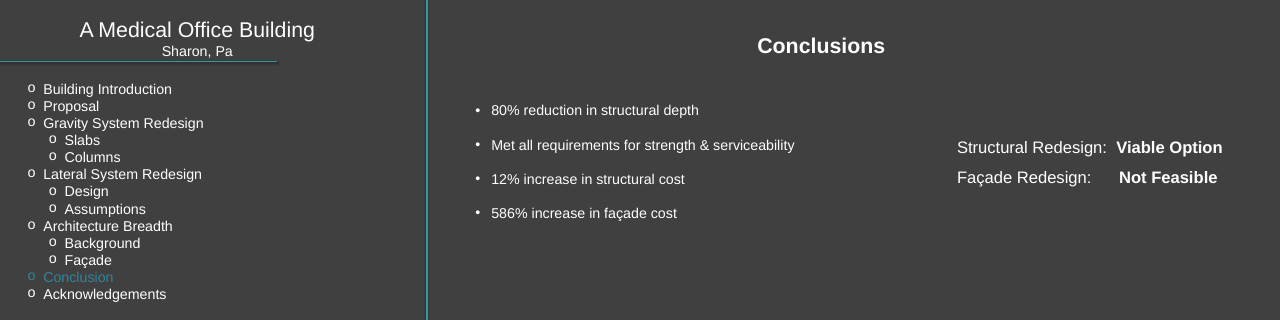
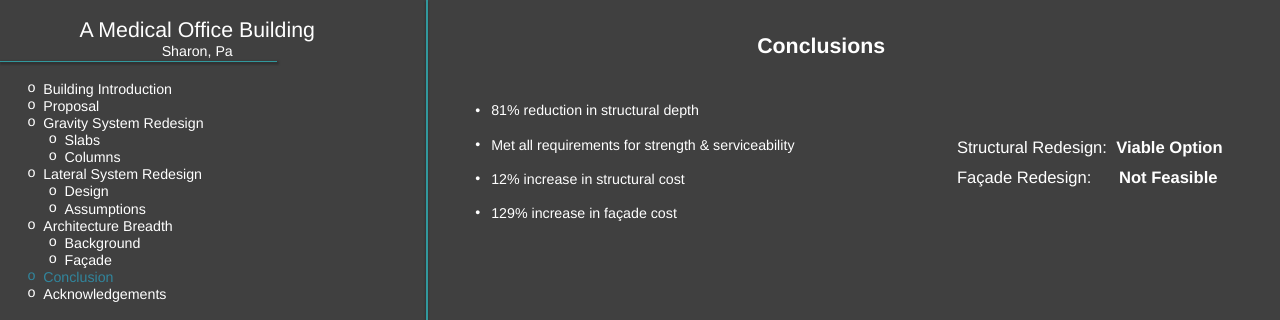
80%: 80% -> 81%
586%: 586% -> 129%
